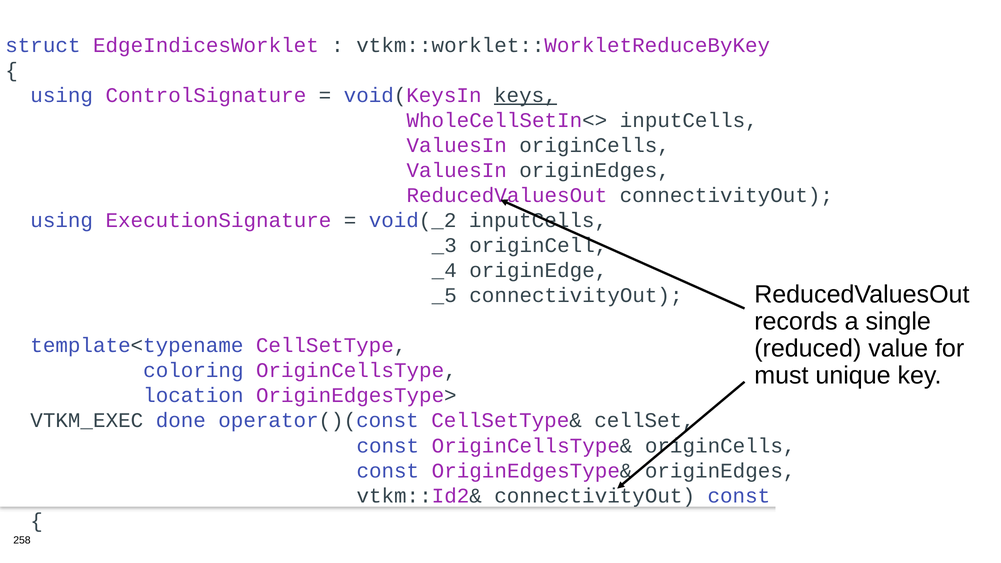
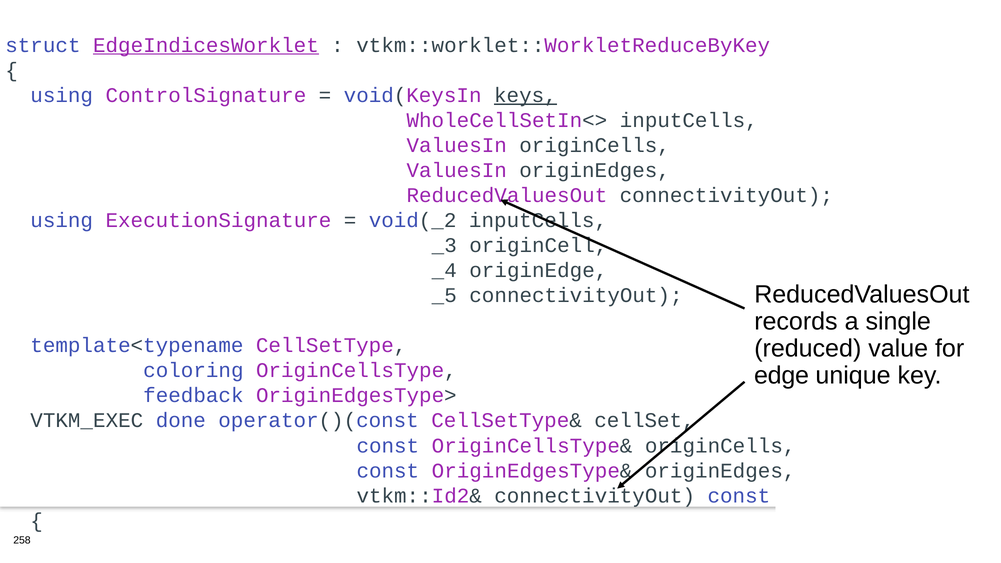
EdgeIndicesWorklet underline: none -> present
must: must -> edge
location: location -> feedback
